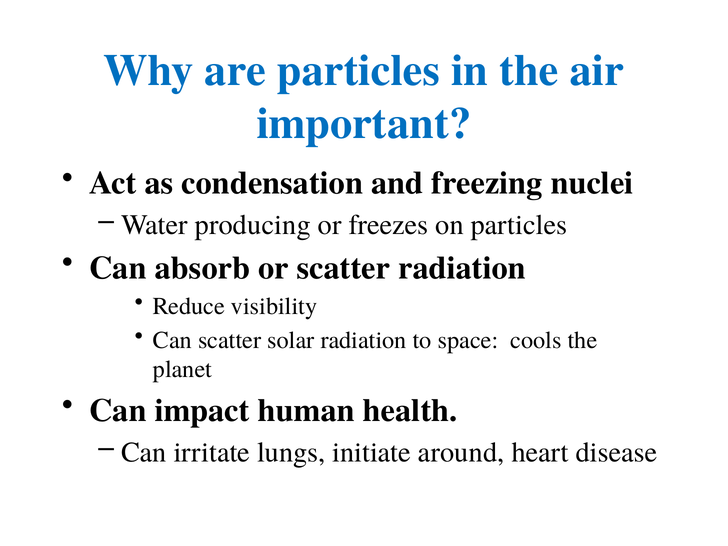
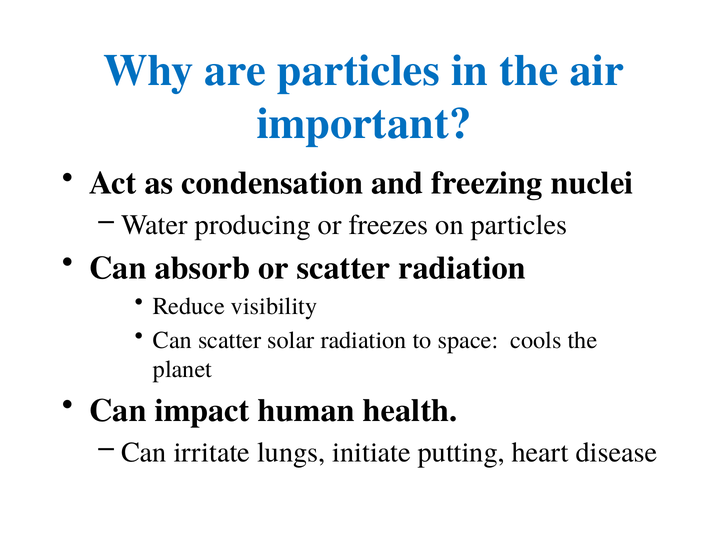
around: around -> putting
